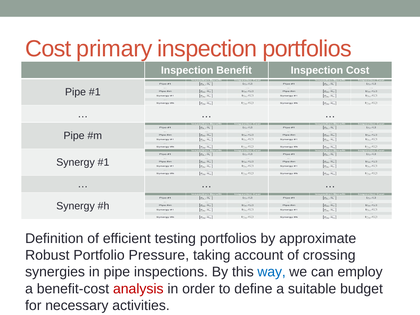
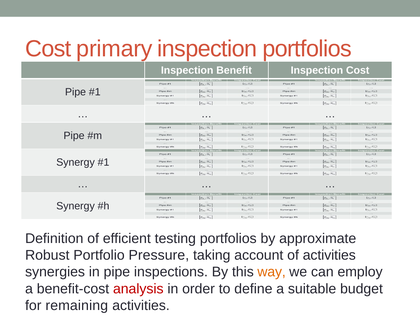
of crossing: crossing -> activities
way colour: blue -> orange
necessary: necessary -> remaining
